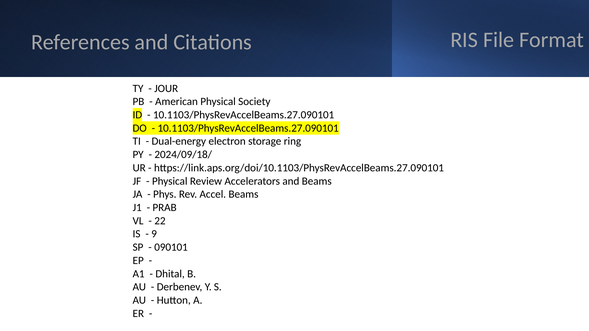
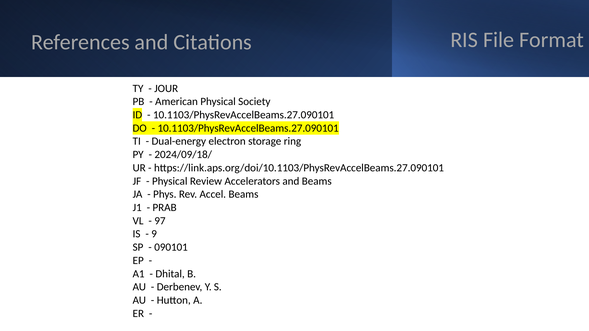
22: 22 -> 97
